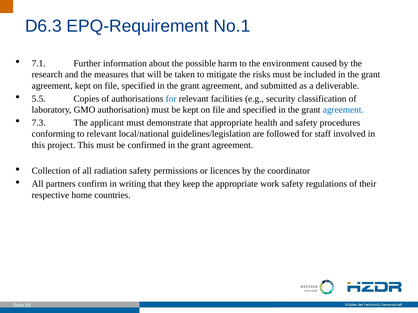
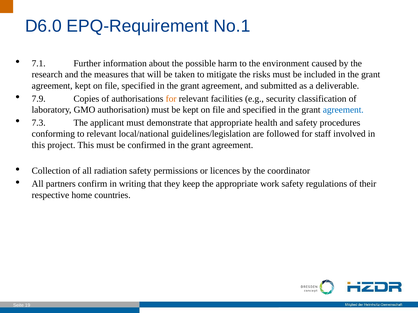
D6.3: D6.3 -> D6.0
5.5: 5.5 -> 7.9
for at (171, 99) colour: blue -> orange
